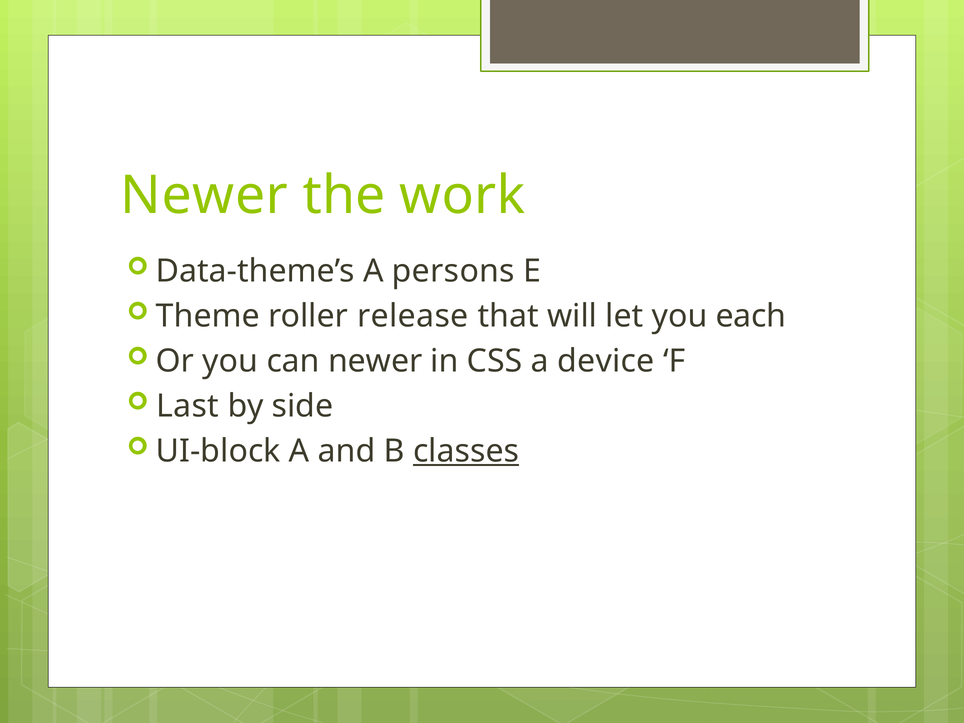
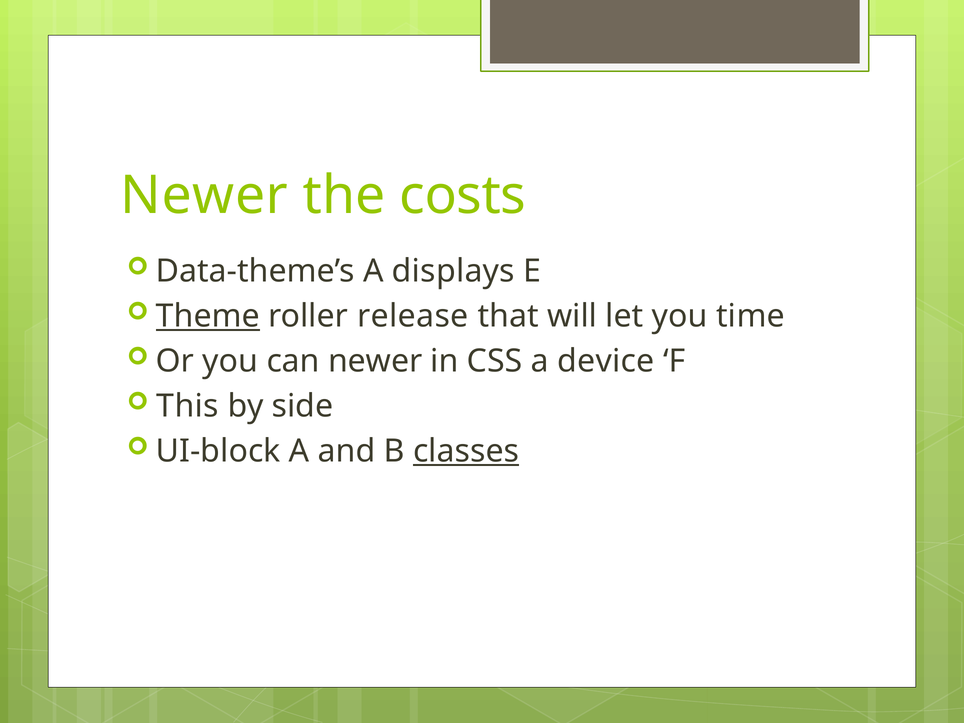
work: work -> costs
persons: persons -> displays
Theme underline: none -> present
each: each -> time
Last: Last -> This
